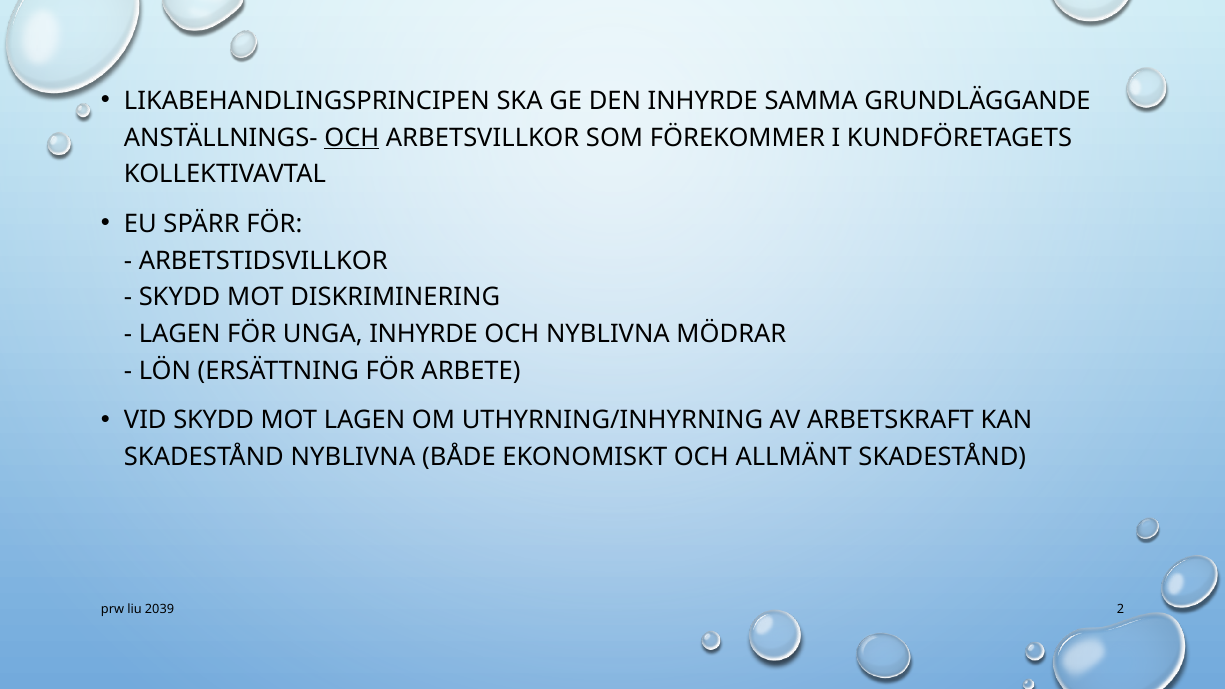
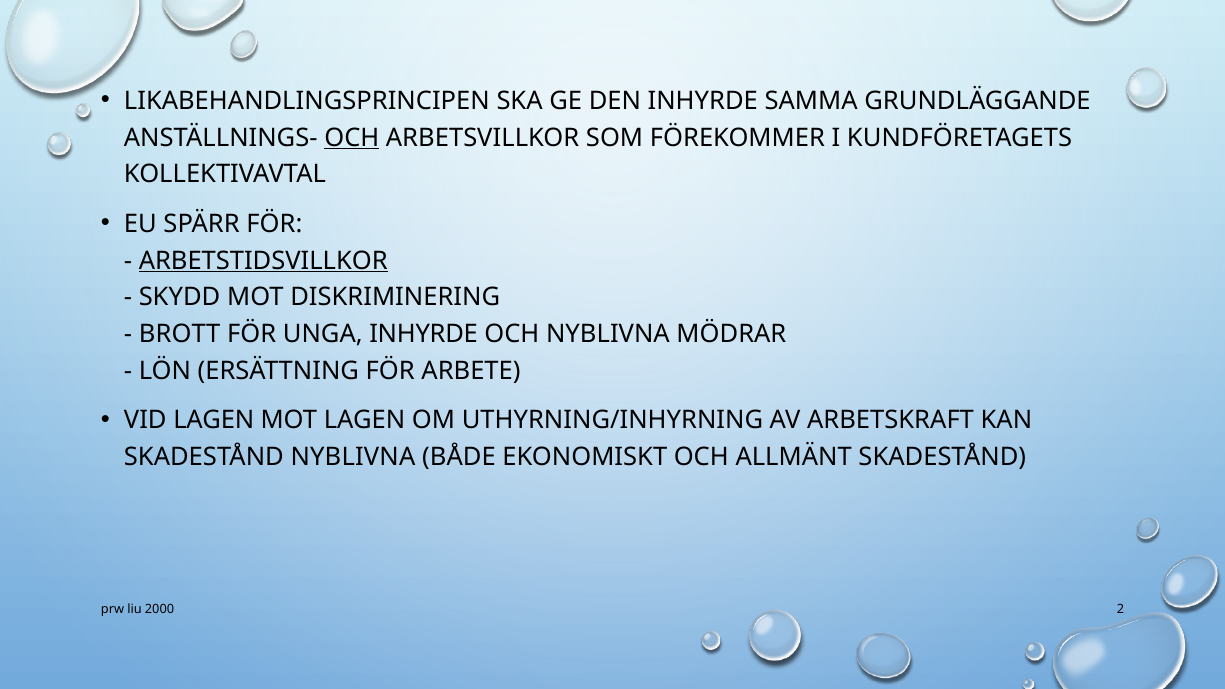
ARBETSTIDSVILLKOR underline: none -> present
LAGEN at (180, 334): LAGEN -> BROTT
VID SKYDD: SKYDD -> LAGEN
2039: 2039 -> 2000
